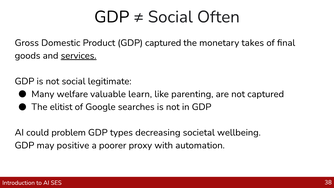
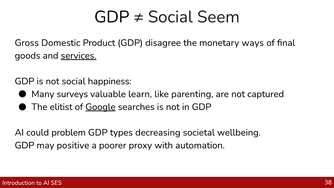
Often: Often -> Seem
GDP captured: captured -> disagree
takes: takes -> ways
legitimate: legitimate -> happiness
welfare: welfare -> surveys
Google underline: none -> present
